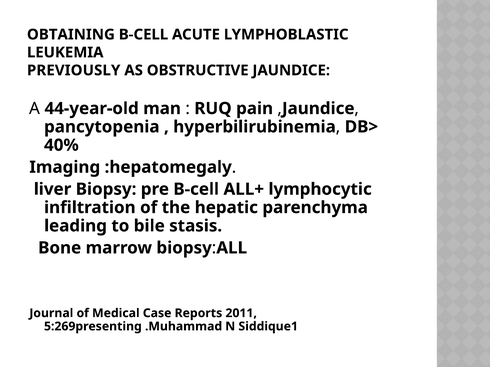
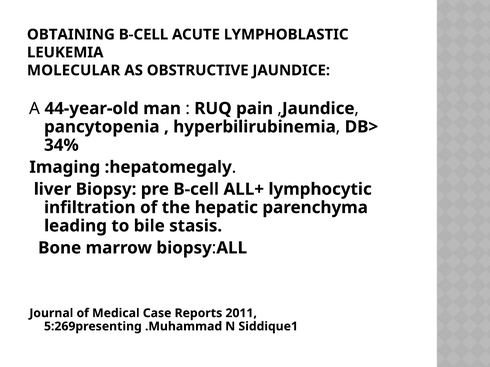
PREVIOUSLY: PREVIOUSLY -> MOLECULAR
40%: 40% -> 34%
